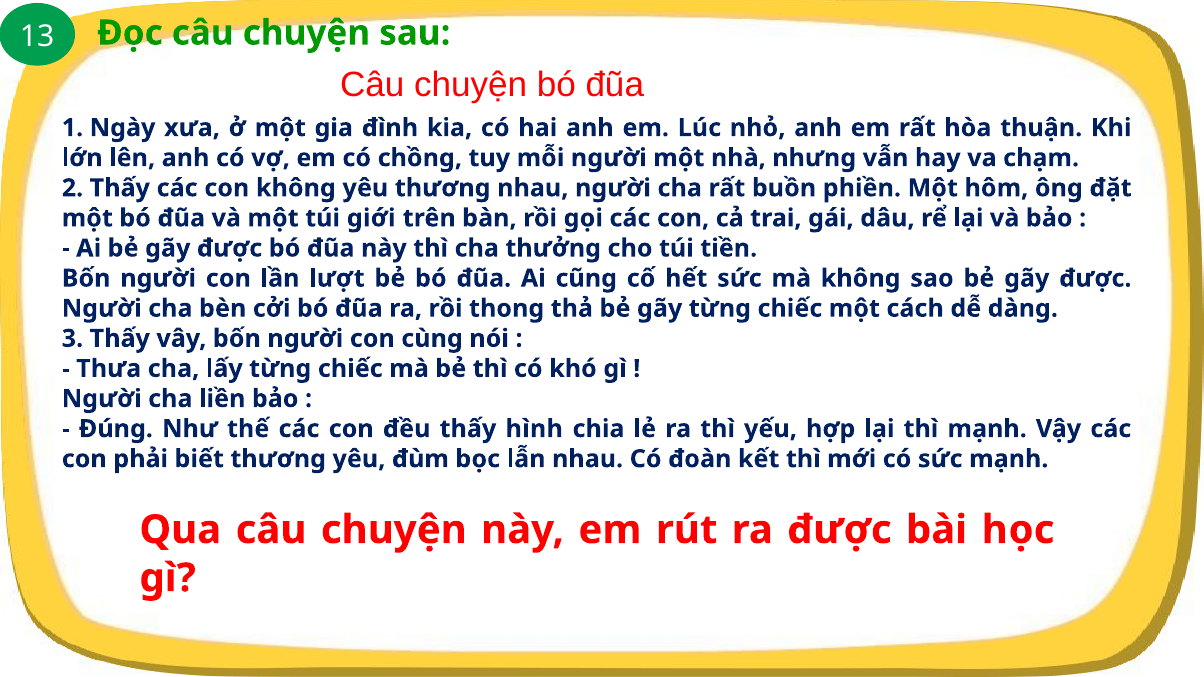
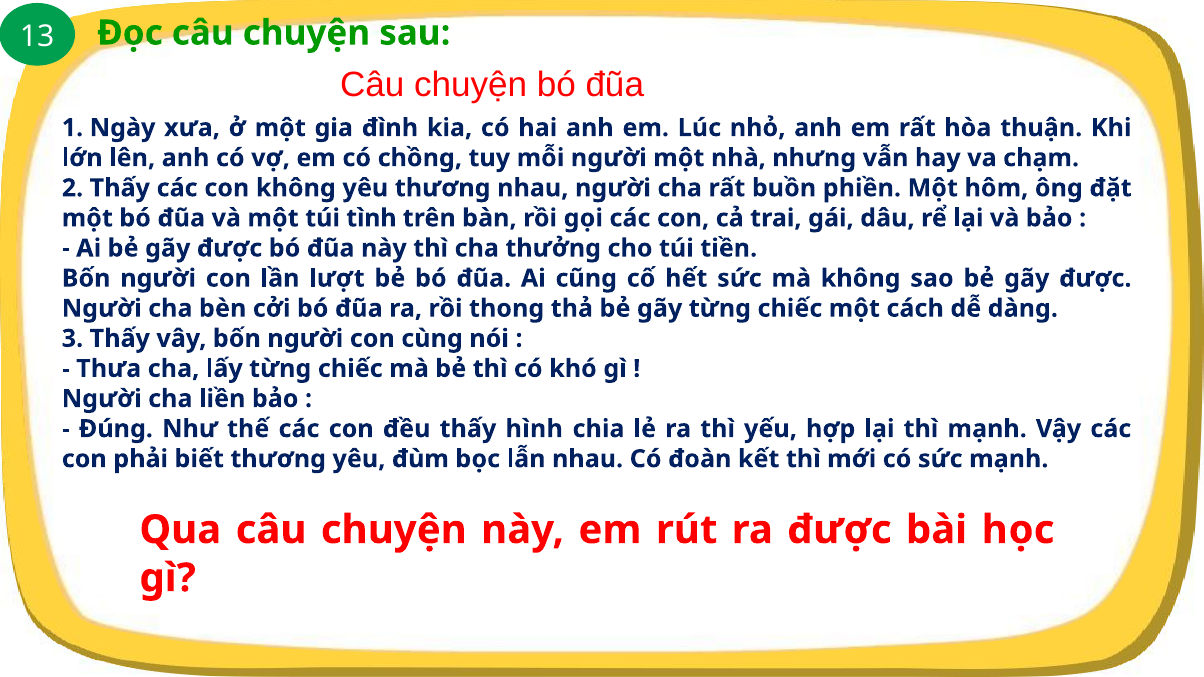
giới: giới -> tình
